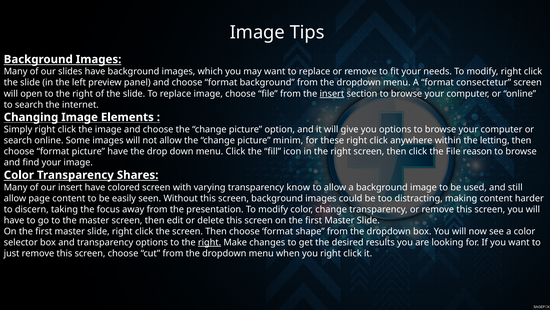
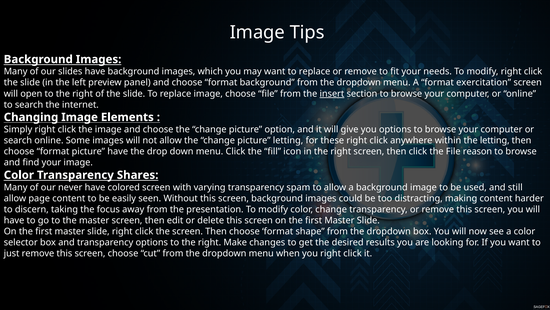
consectetur: consectetur -> exercitation
picture minim: minim -> letting
our insert: insert -> never
know: know -> spam
right at (210, 242) underline: present -> none
